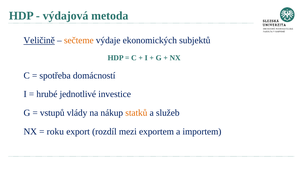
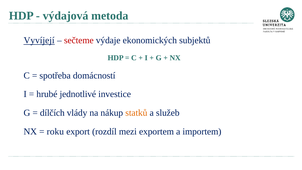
Veličině: Veličině -> Vyvíjejí
sečteme colour: orange -> red
vstupů: vstupů -> dílčích
